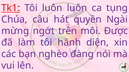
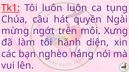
Được: Được -> Xưng
đàng: đàng -> nắng
